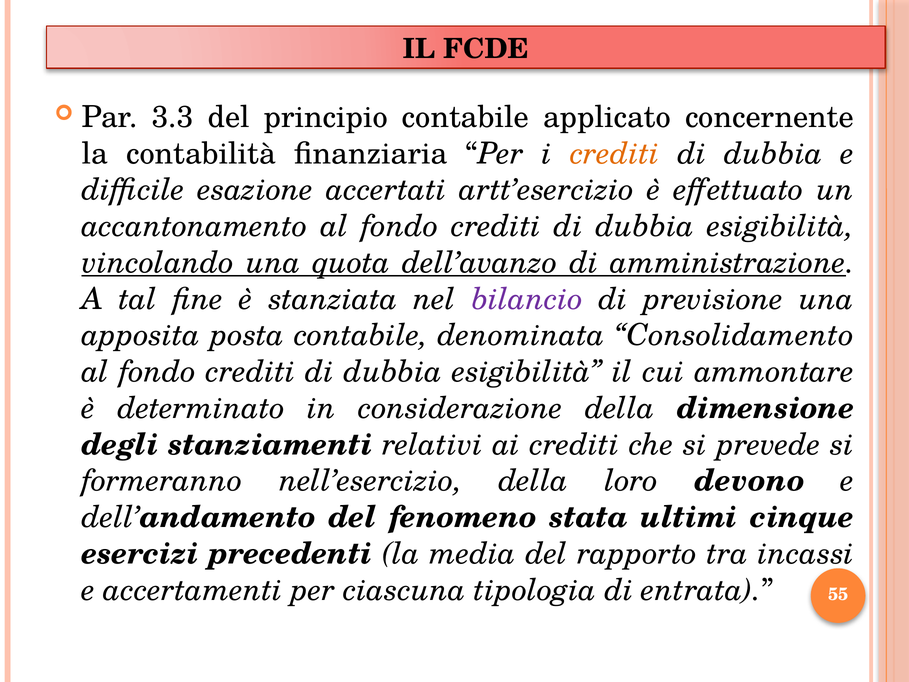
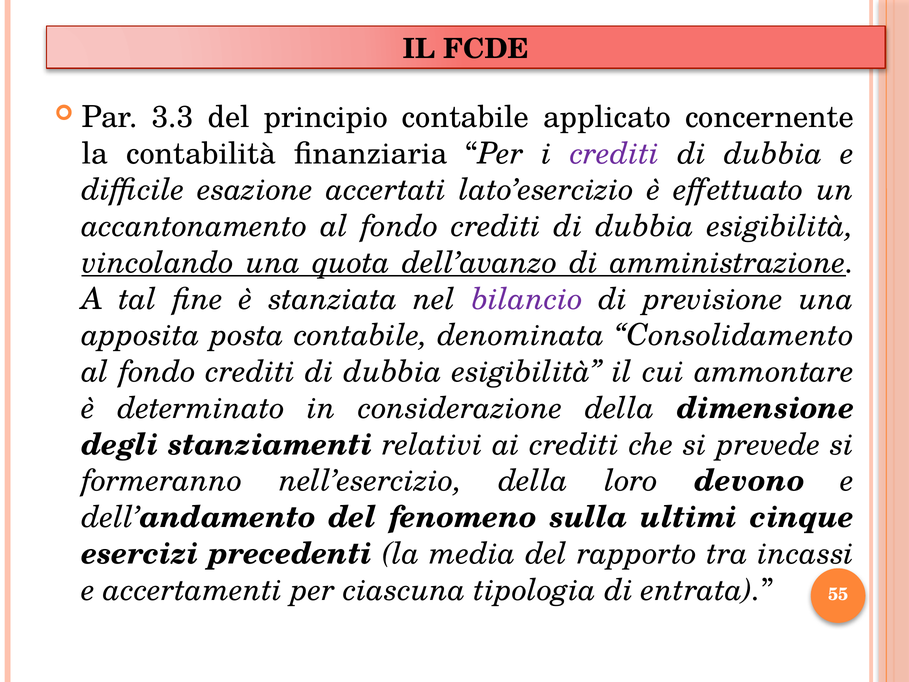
crediti at (615, 154) colour: orange -> purple
artt’esercizio: artt’esercizio -> lato’esercizio
stata: stata -> sulla
